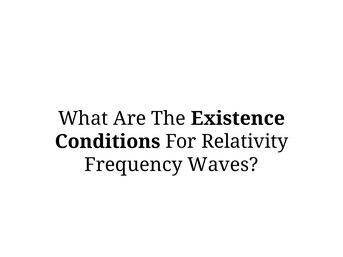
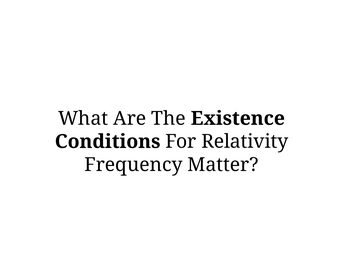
Waves: Waves -> Matter
